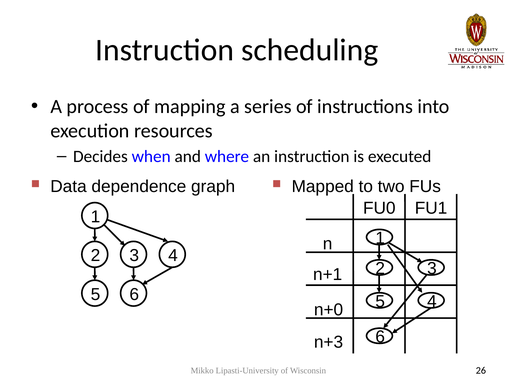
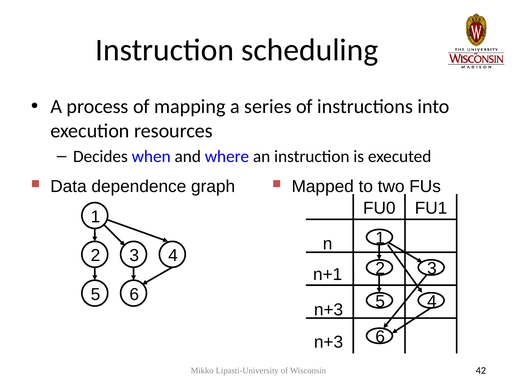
n+0 at (329, 310): n+0 -> n+3
26: 26 -> 42
